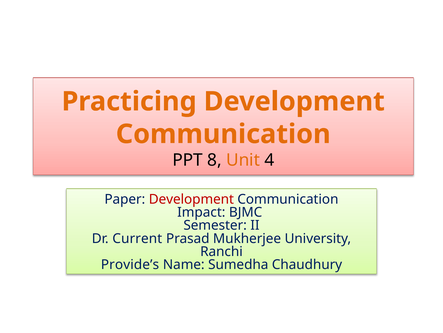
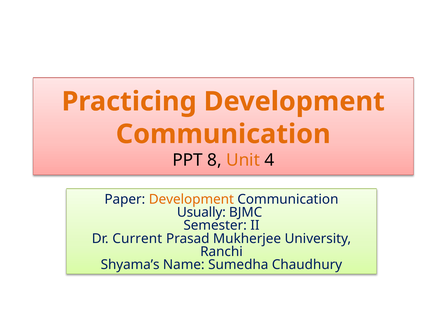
Development at (191, 199) colour: red -> orange
Impact: Impact -> Usually
Provide’s: Provide’s -> Shyama’s
